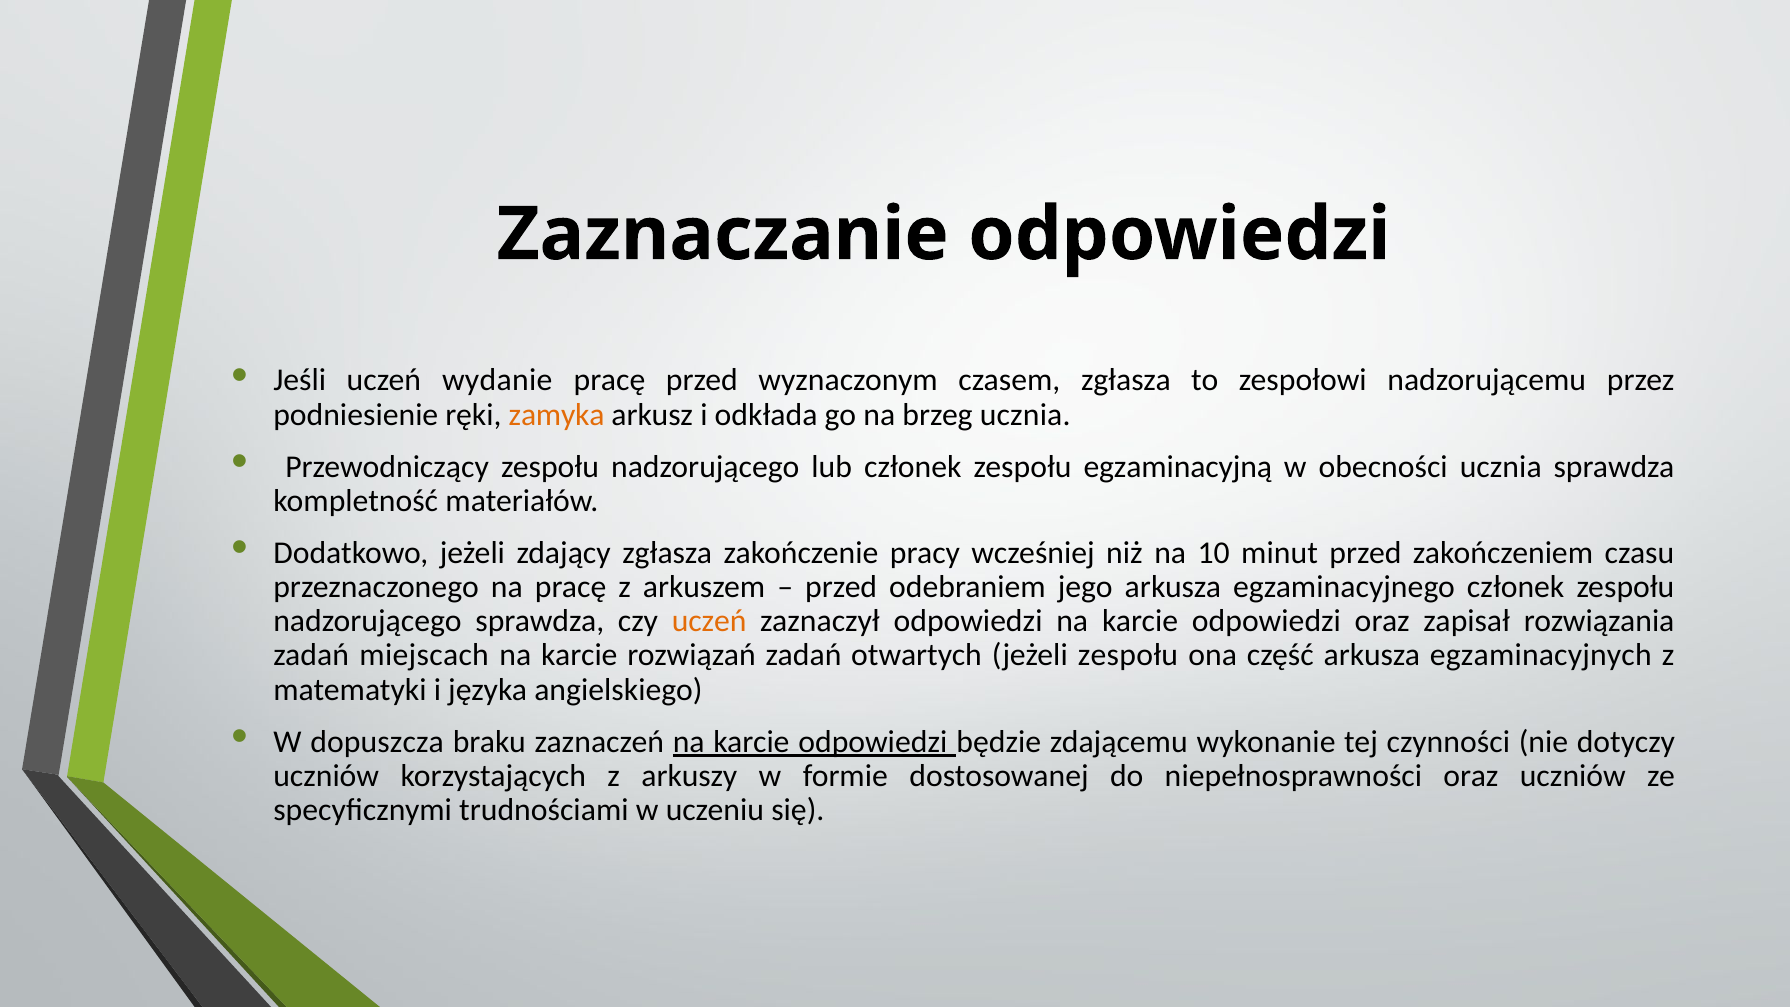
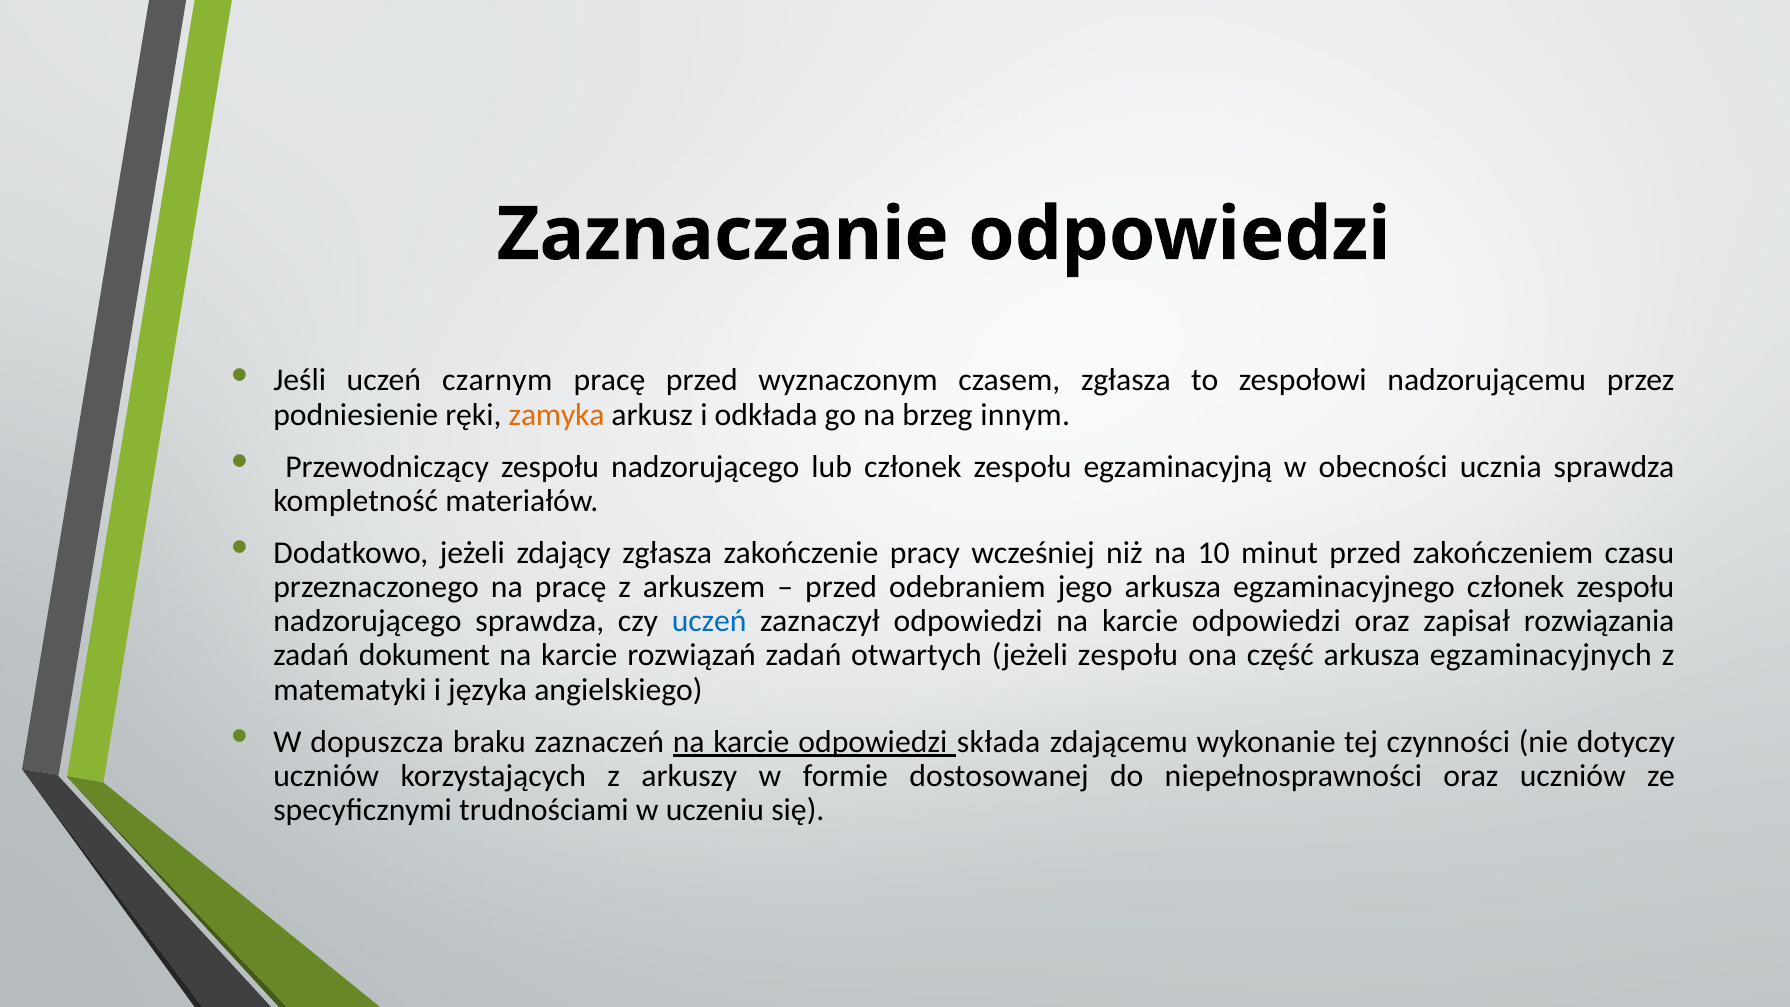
wydanie: wydanie -> czarnym
brzeg ucznia: ucznia -> innym
uczeń at (709, 621) colour: orange -> blue
miejscach: miejscach -> dokument
będzie: będzie -> składa
